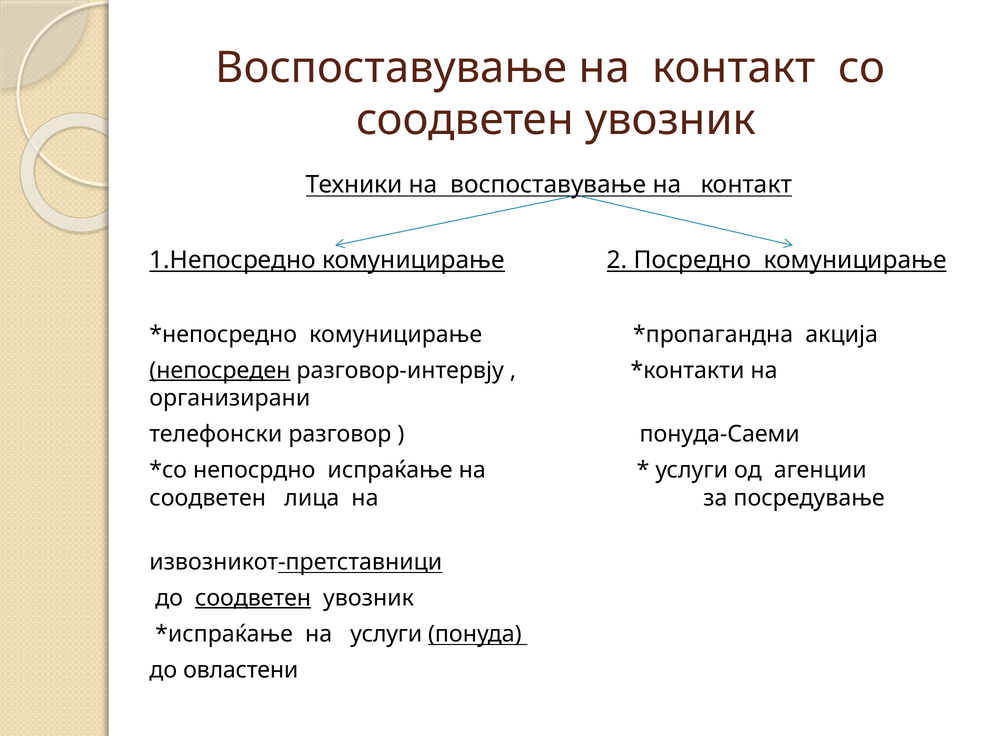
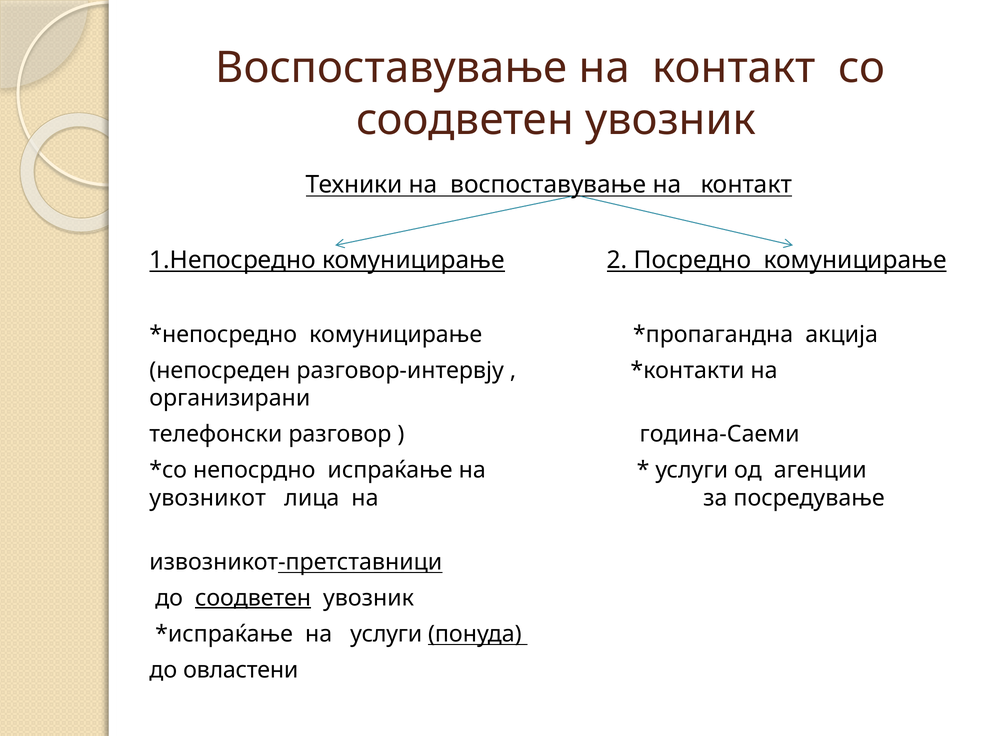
непосреден underline: present -> none
понуда-Саеми: понуда-Саеми -> година-Саеми
соодветен at (208, 498): соодветен -> увозникот
